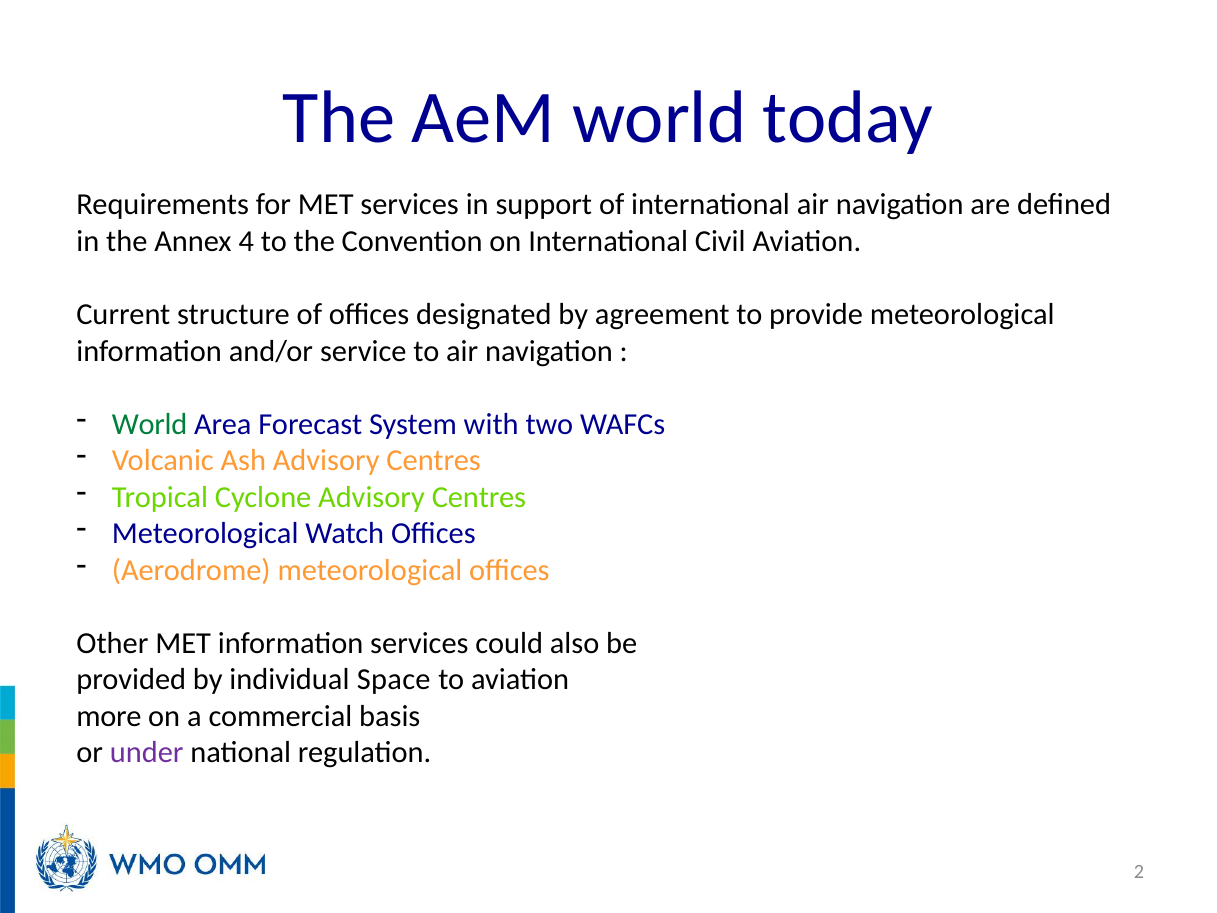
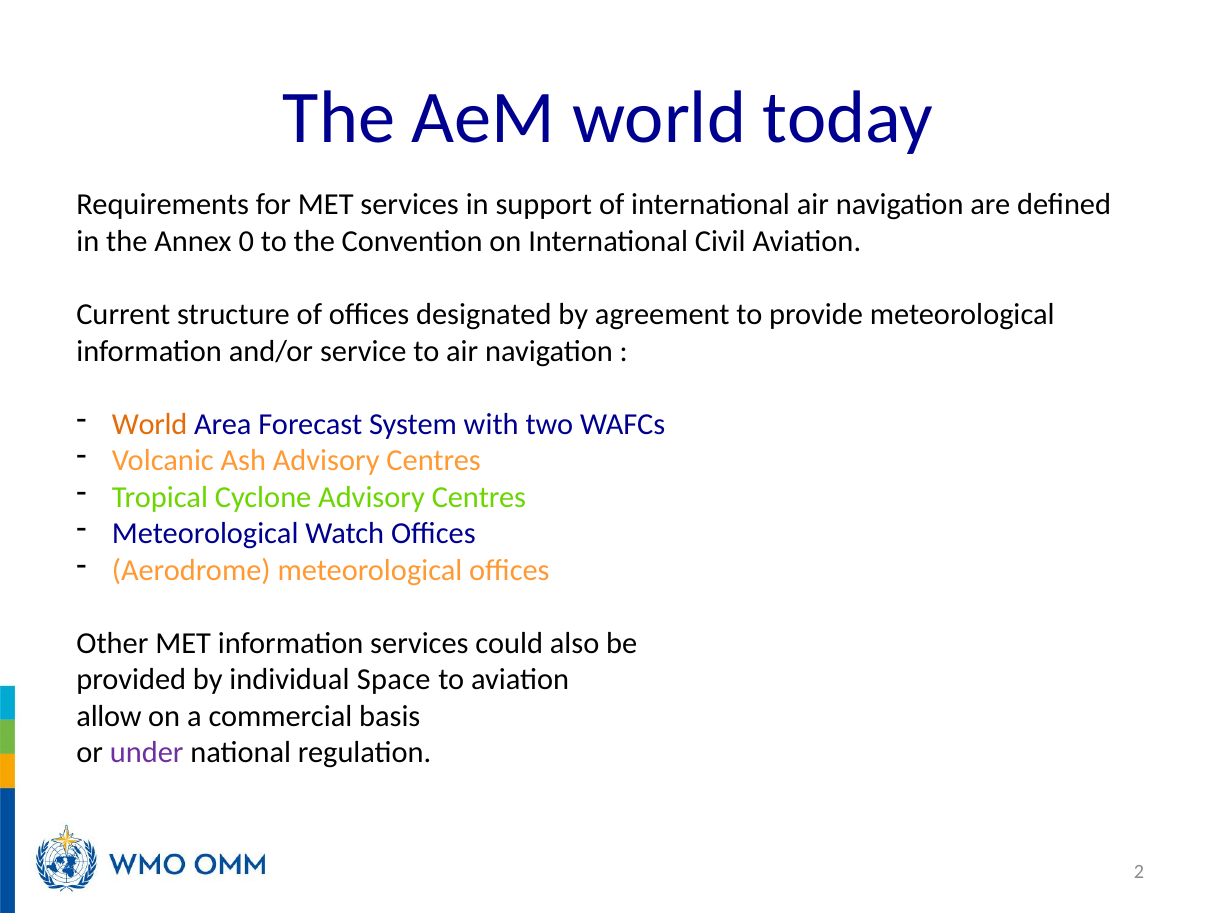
4: 4 -> 0
World at (150, 424) colour: green -> orange
more: more -> allow
